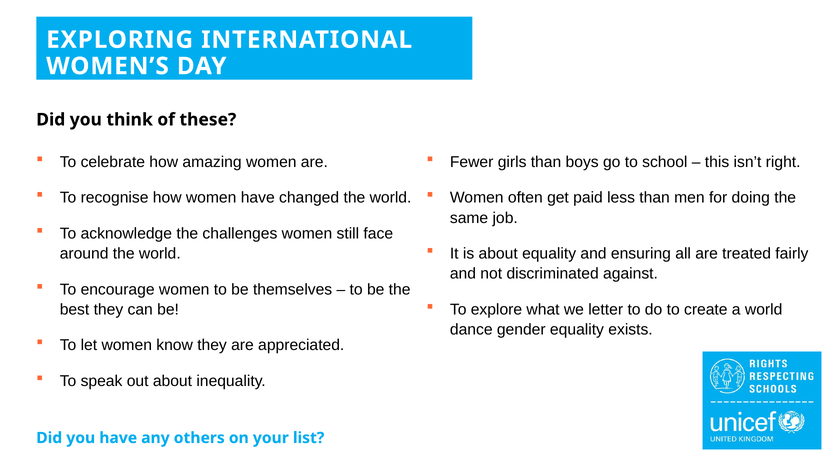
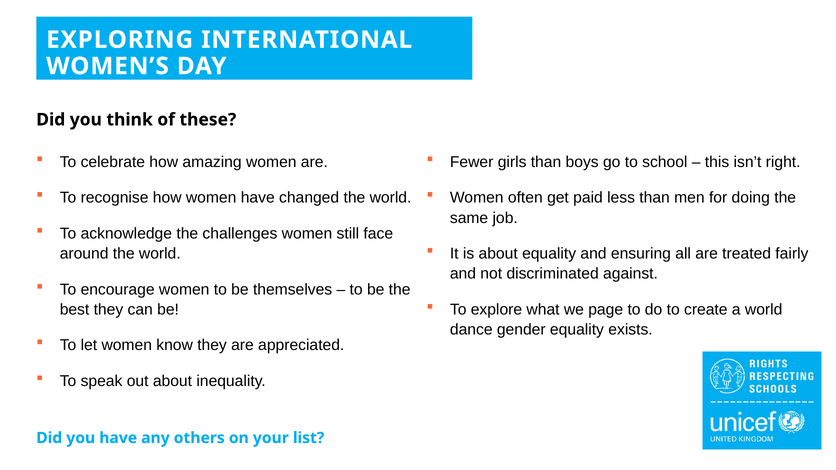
letter: letter -> page
